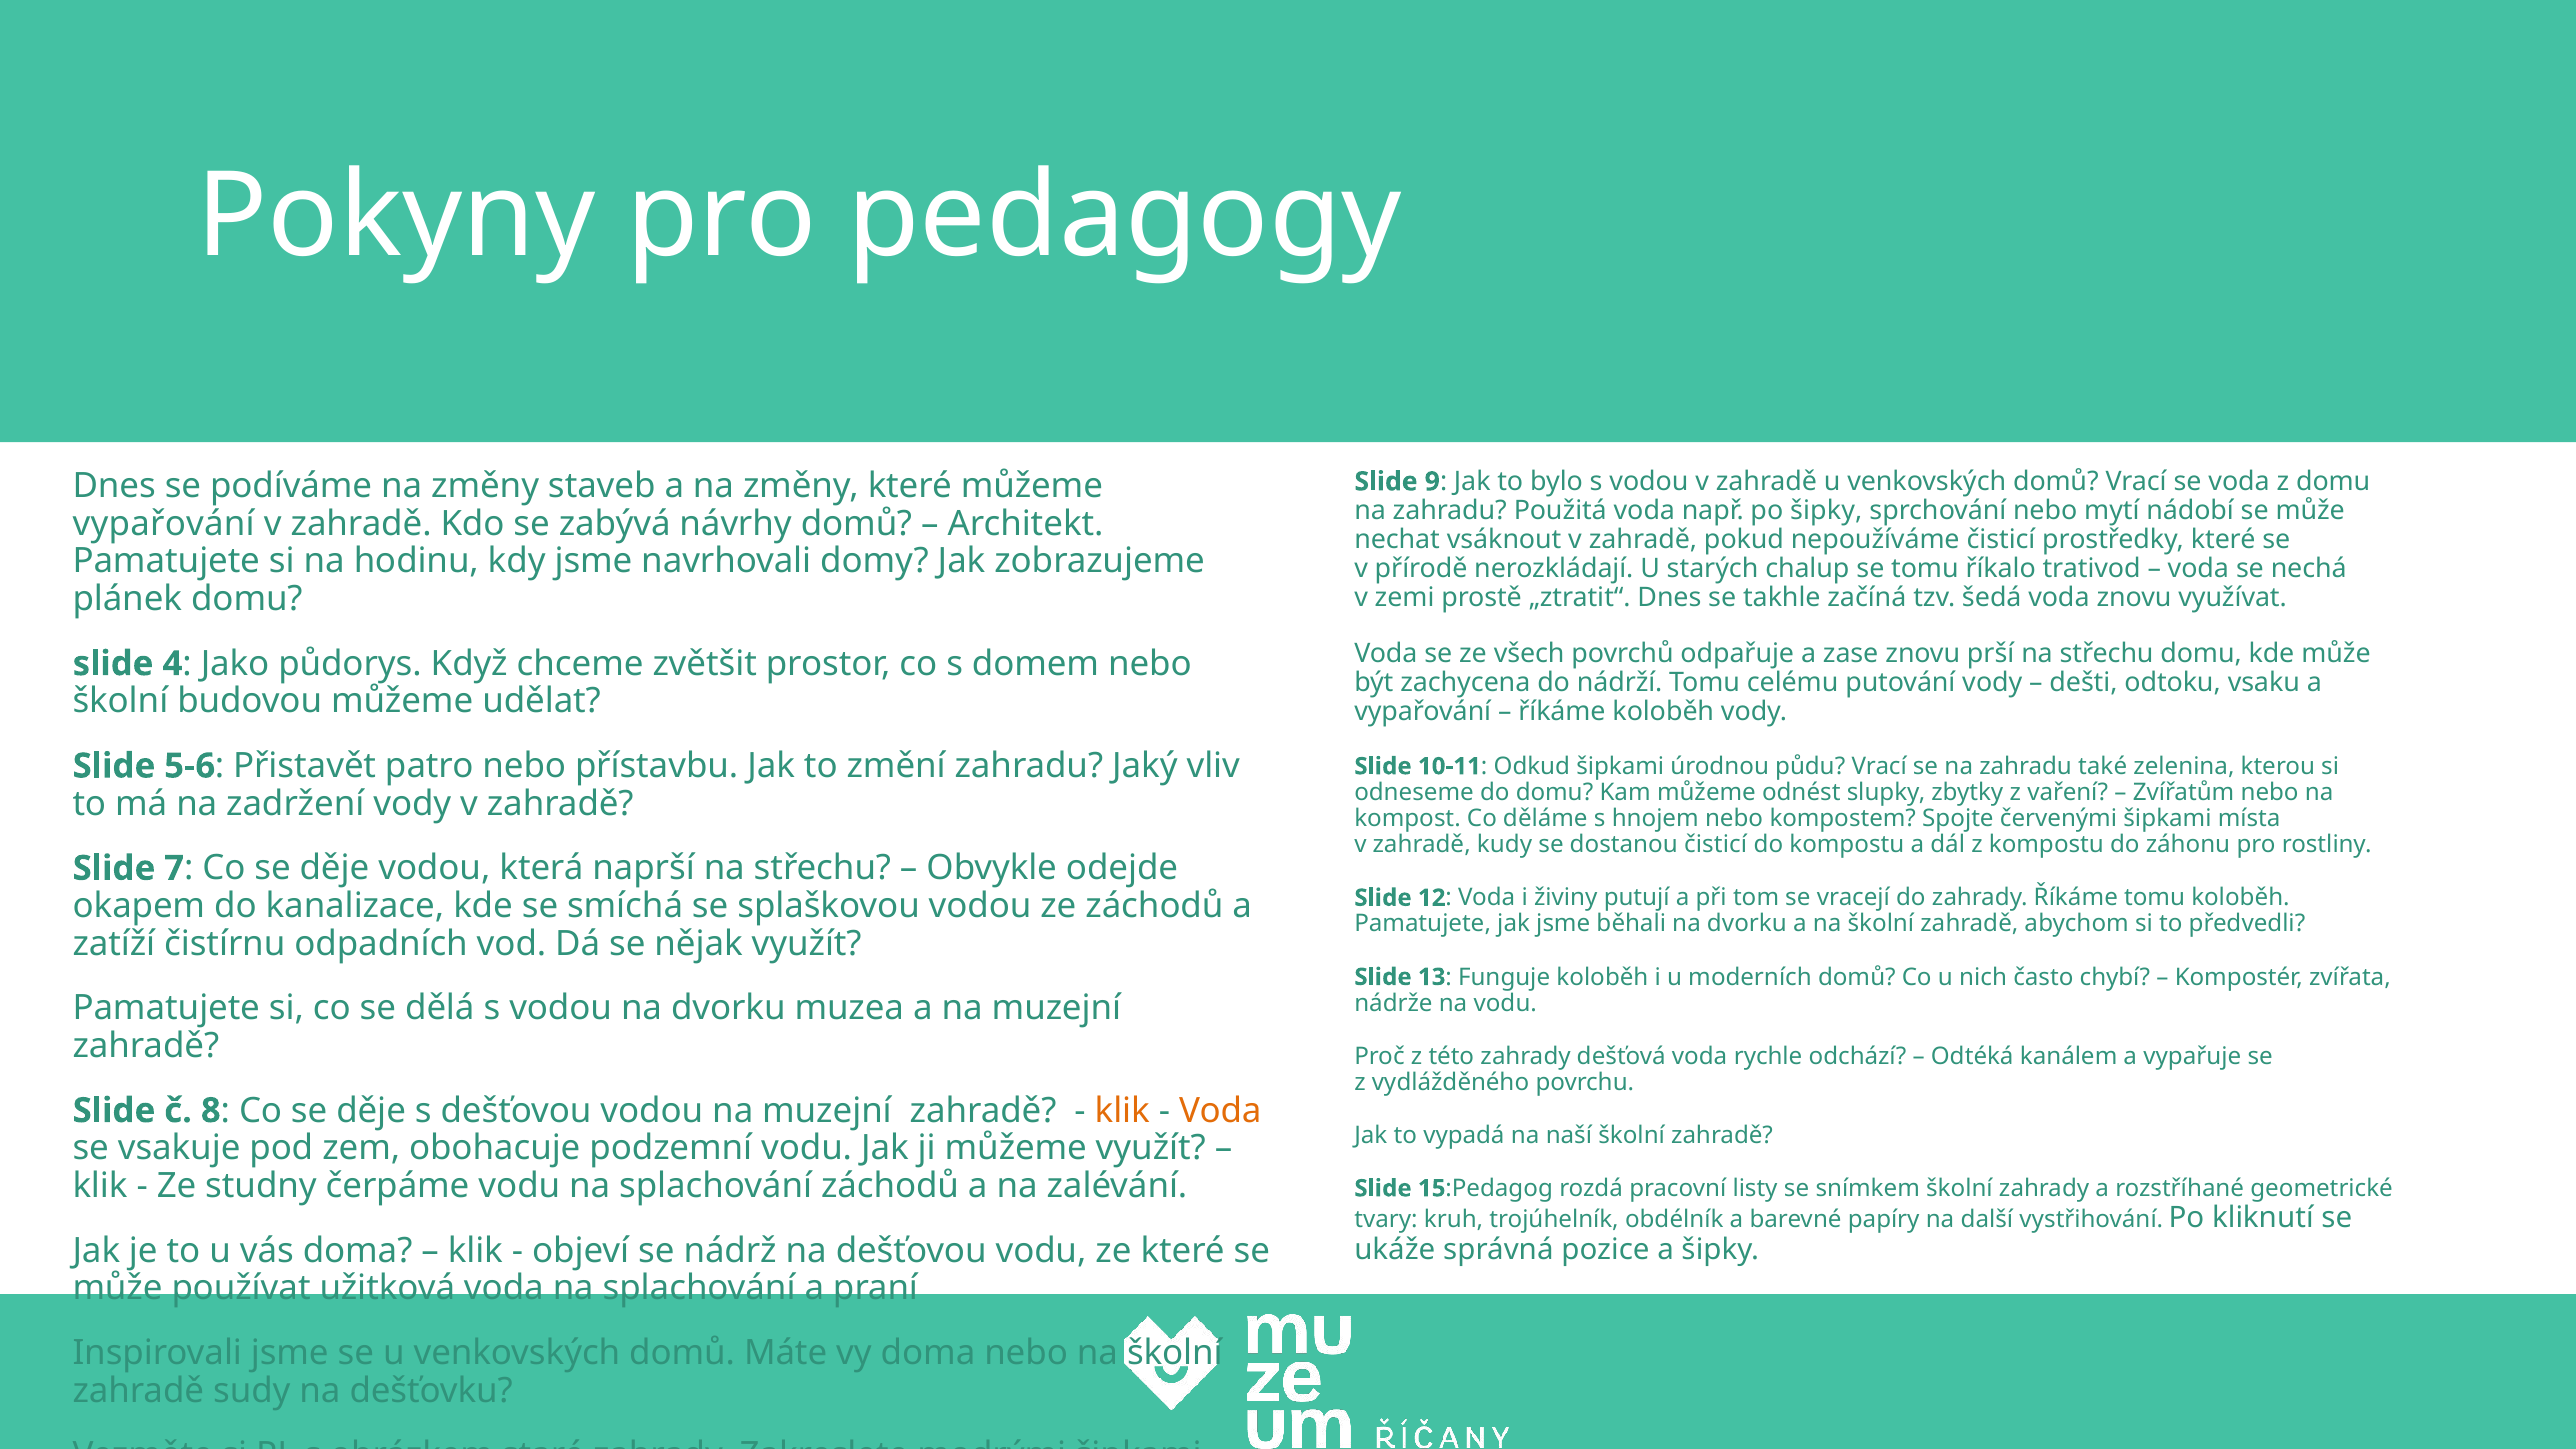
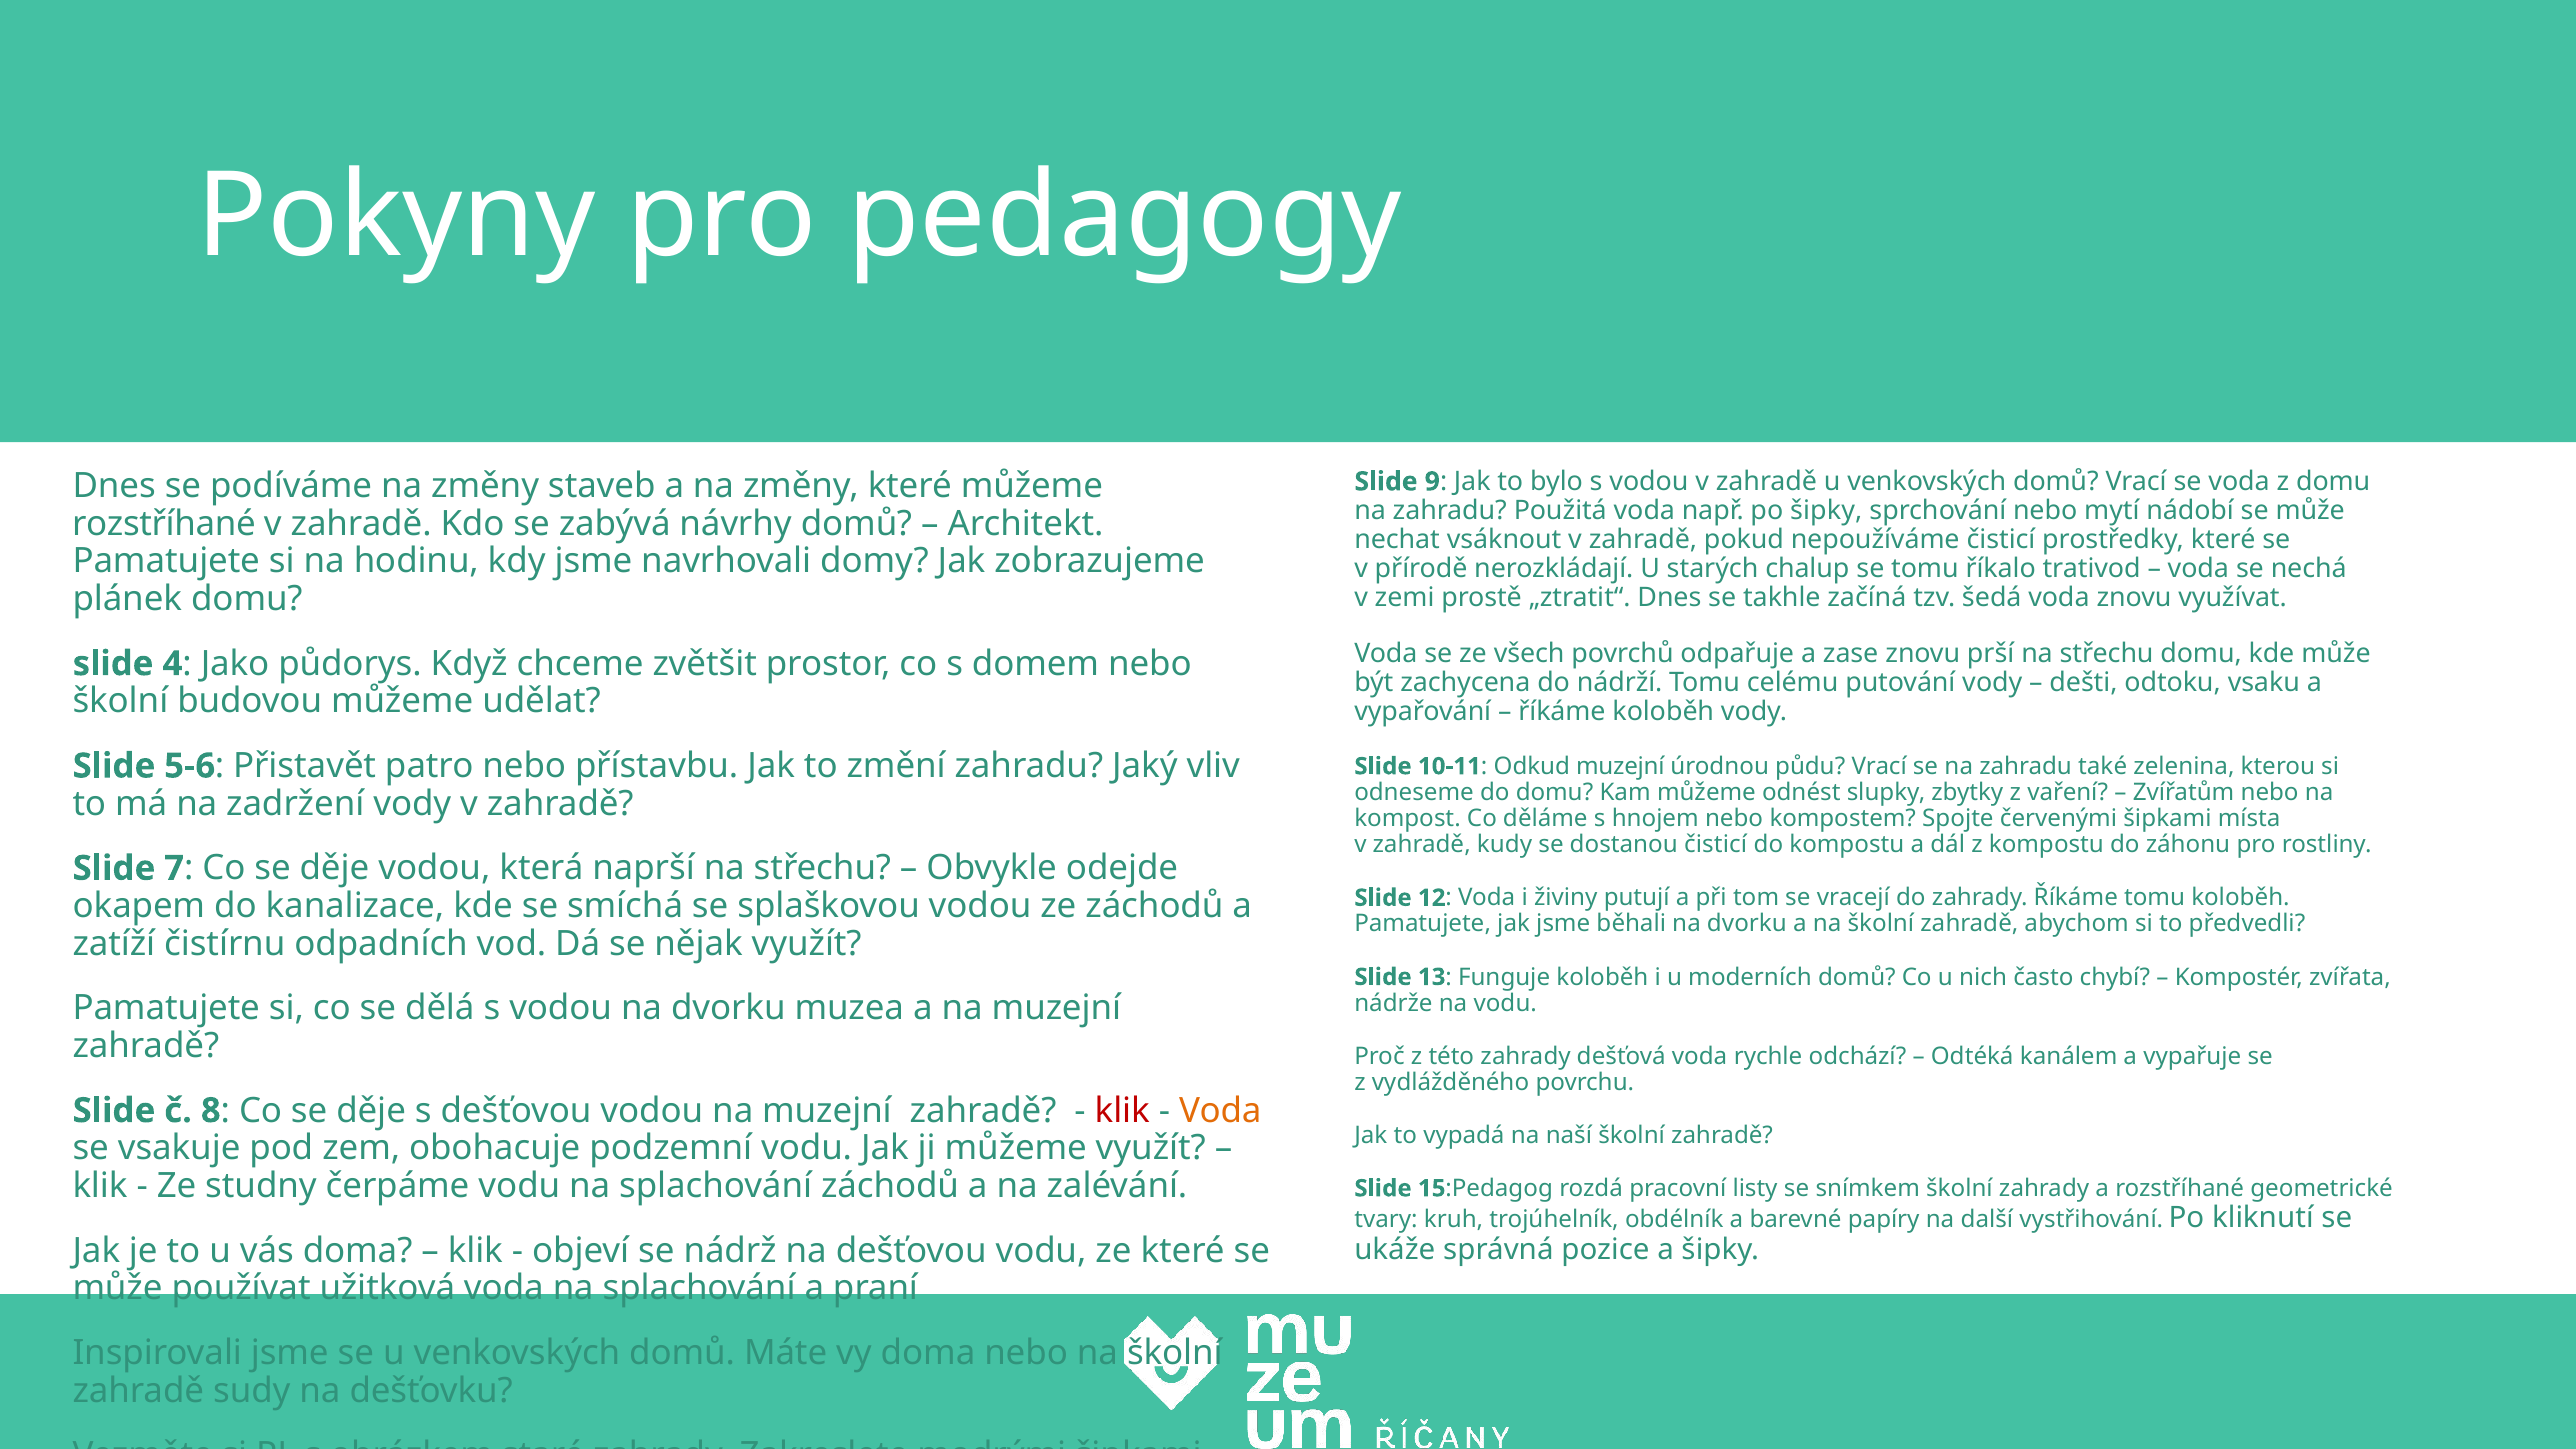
vypařování at (164, 524): vypařování -> rozstříhané
Odkud šipkami: šipkami -> muzejní
klik at (1122, 1111) colour: orange -> red
